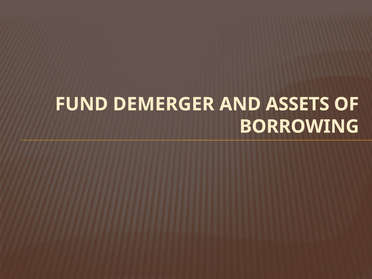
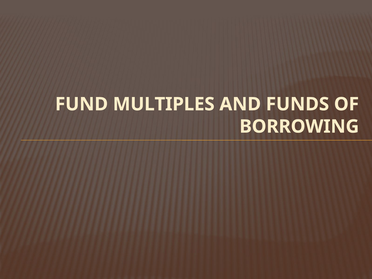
DEMERGER: DEMERGER -> MULTIPLES
ASSETS: ASSETS -> FUNDS
